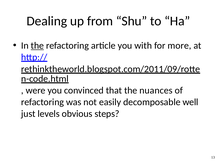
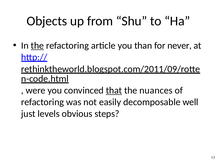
Dealing: Dealing -> Objects
with: with -> than
more: more -> never
that underline: none -> present
